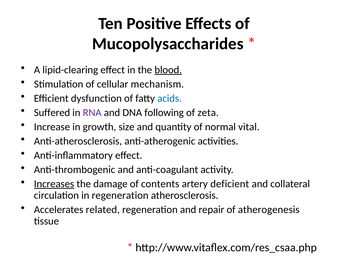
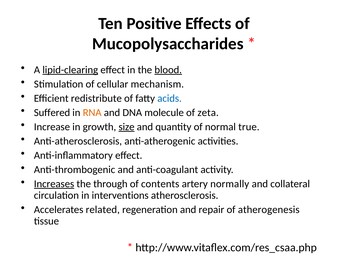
lipid-clearing underline: none -> present
dysfunction: dysfunction -> redistribute
RNA colour: purple -> orange
following: following -> molecule
size underline: none -> present
vital: vital -> true
damage: damage -> through
deficient: deficient -> normally
in regeneration: regeneration -> interventions
